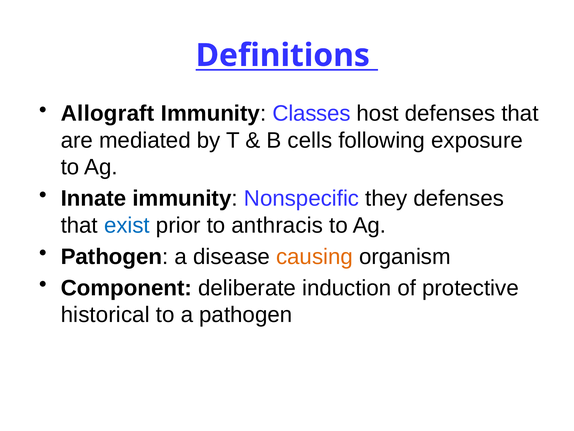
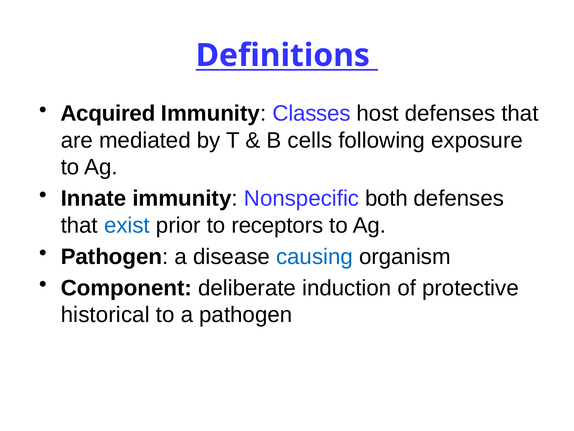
Allograft: Allograft -> Acquired
they: they -> both
anthracis: anthracis -> receptors
causing colour: orange -> blue
